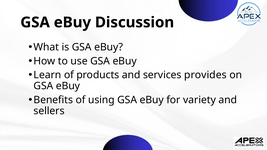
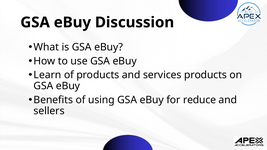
services provides: provides -> products
variety: variety -> reduce
